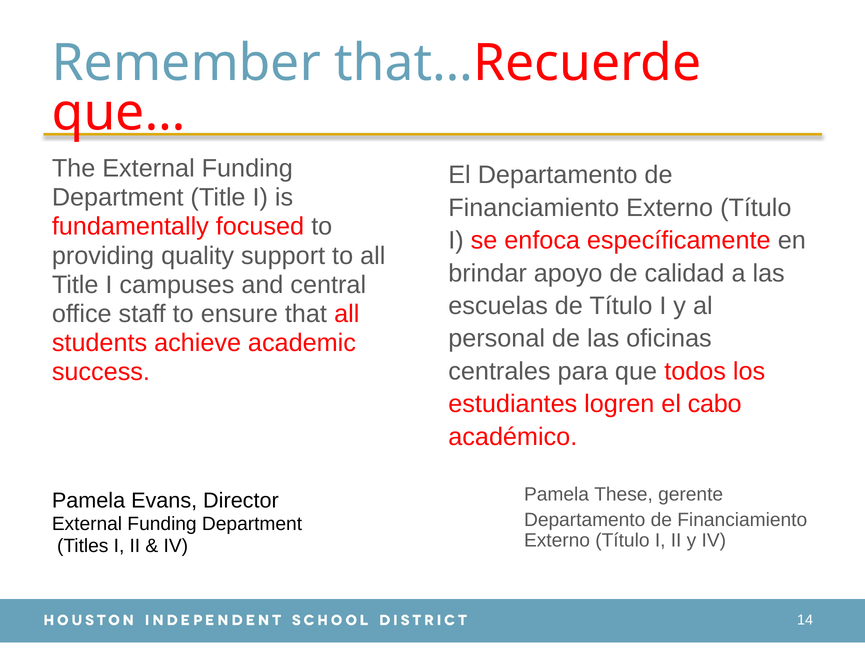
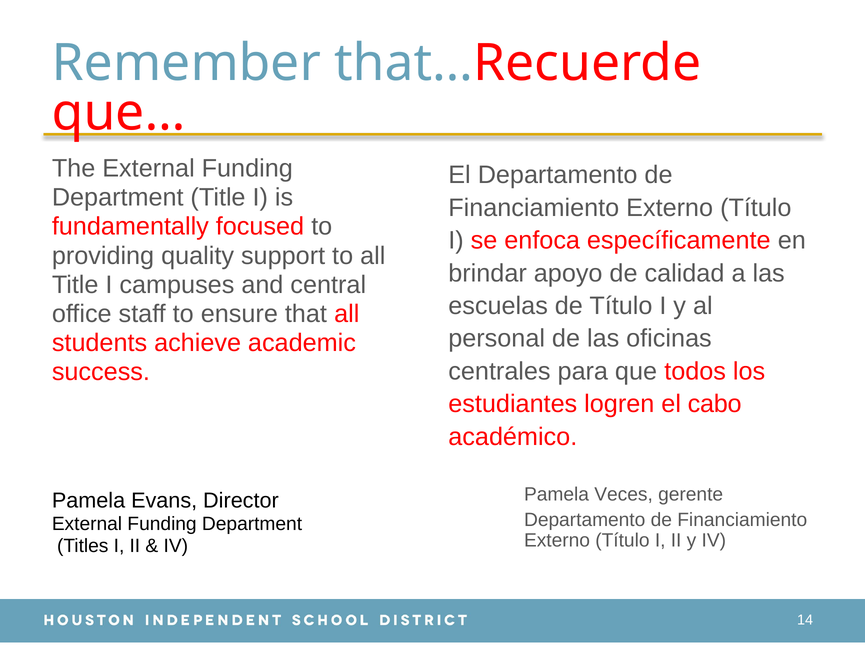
These: These -> Veces
